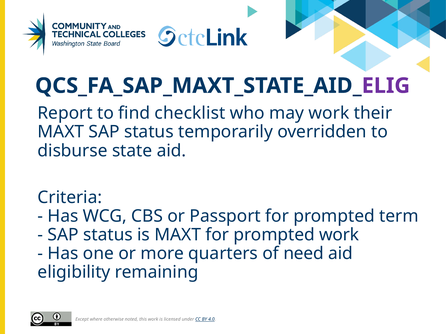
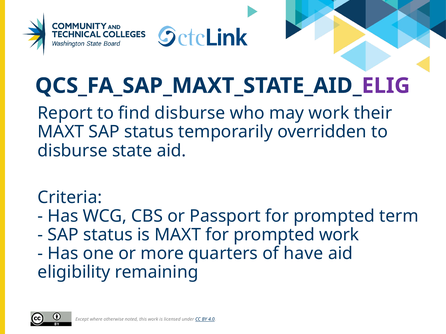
find checklist: checklist -> disburse
need: need -> have
